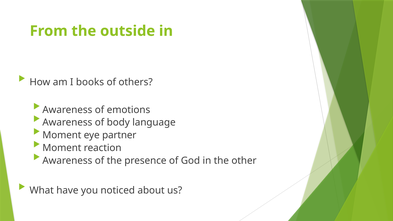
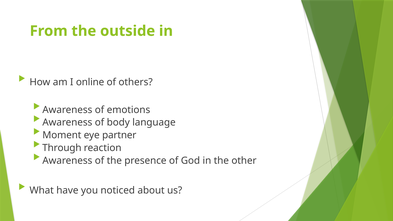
books: books -> online
Moment at (62, 148): Moment -> Through
